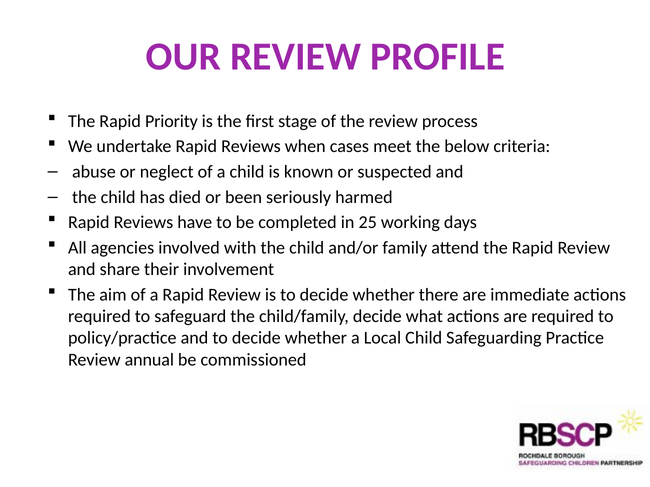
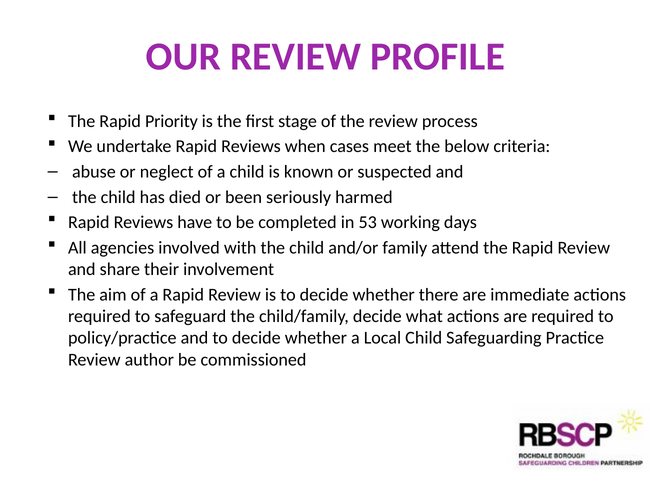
25: 25 -> 53
annual: annual -> author
